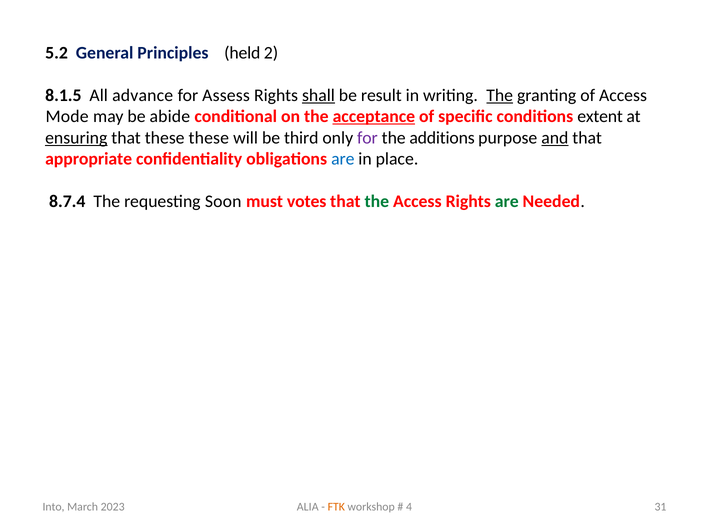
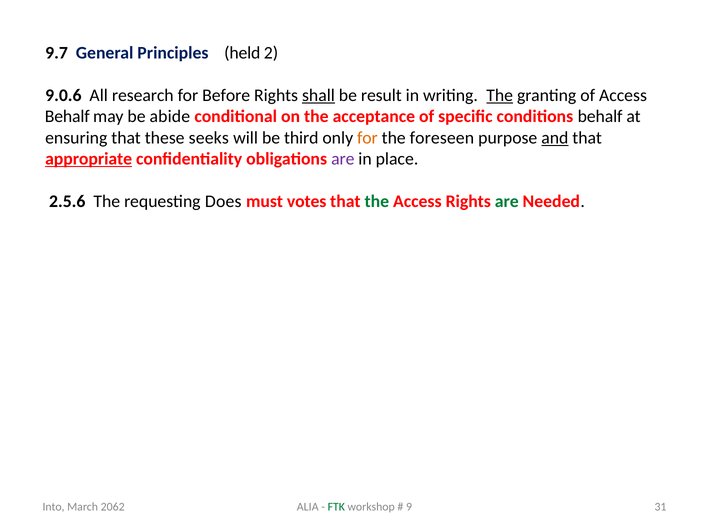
5.2: 5.2 -> 9.7
8.1.5: 8.1.5 -> 9.0.6
advance: advance -> research
Assess: Assess -> Before
Mode at (67, 117): Mode -> Behalf
acceptance underline: present -> none
conditions extent: extent -> behalf
ensuring underline: present -> none
these these: these -> seeks
for at (367, 138) colour: purple -> orange
additions: additions -> foreseen
appropriate underline: none -> present
are at (343, 159) colour: blue -> purple
8.7.4: 8.7.4 -> 2.5.6
Soon: Soon -> Does
FTK colour: orange -> green
4: 4 -> 9
2023: 2023 -> 2062
